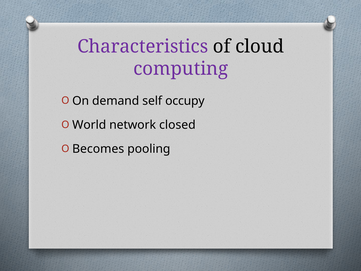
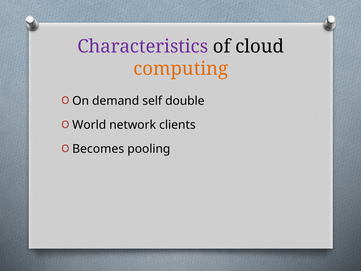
computing colour: purple -> orange
occupy: occupy -> double
closed: closed -> clients
